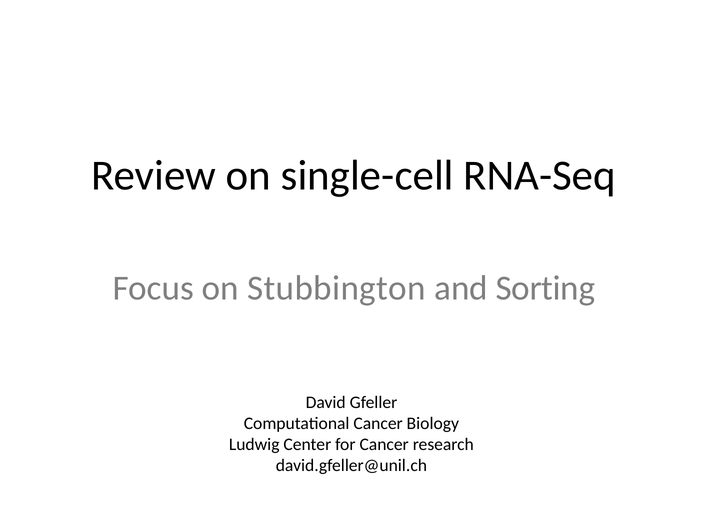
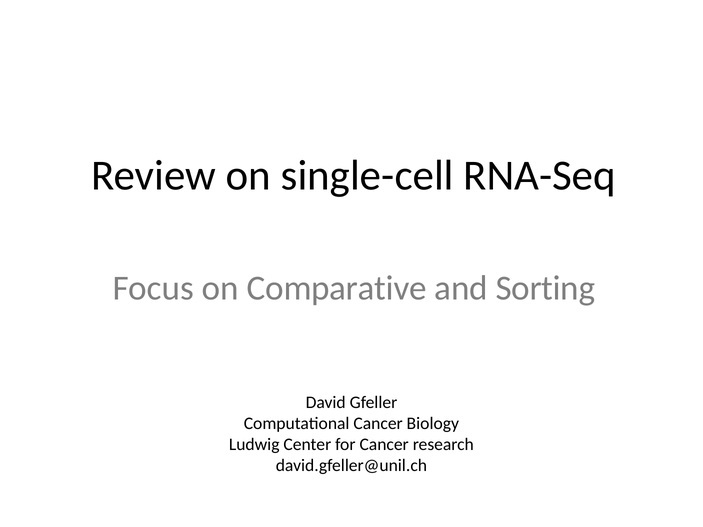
Stubbington: Stubbington -> Comparative
